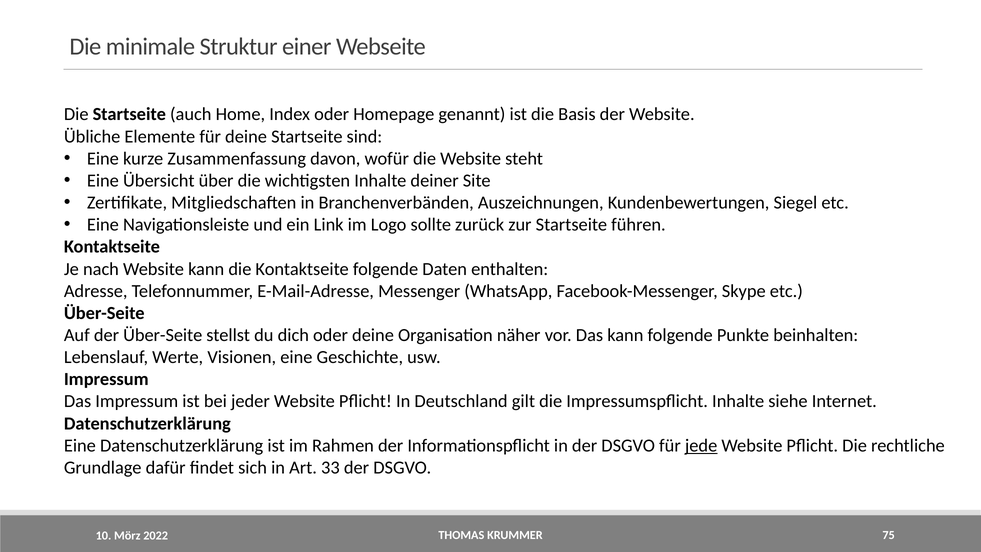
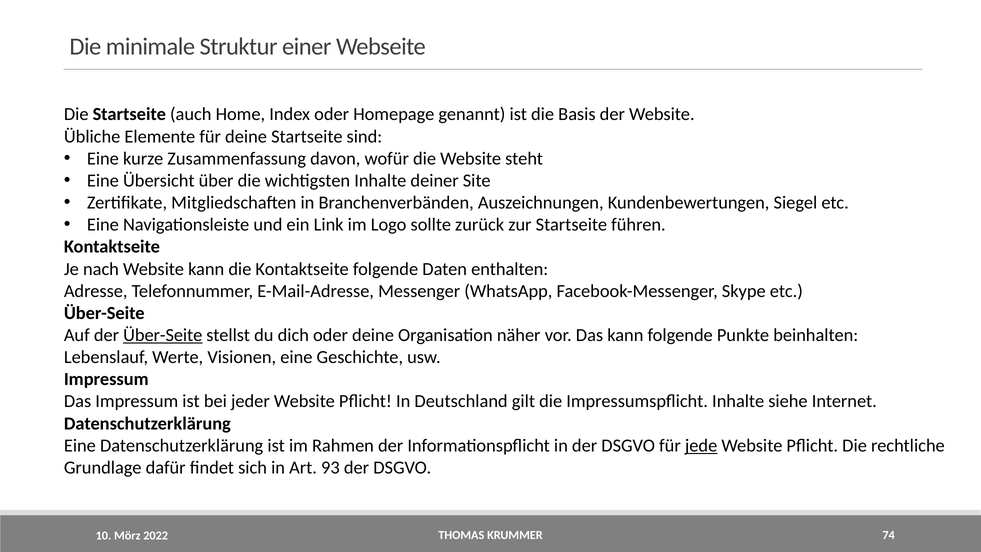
Über-Seite at (163, 335) underline: none -> present
33: 33 -> 93
75: 75 -> 74
